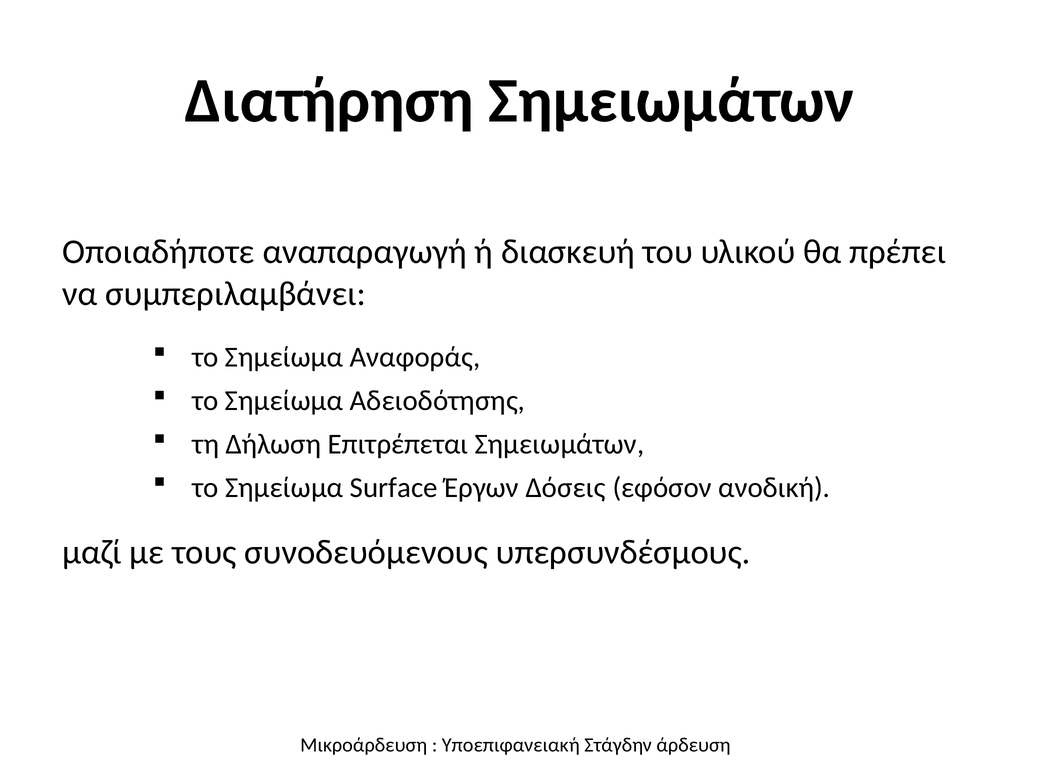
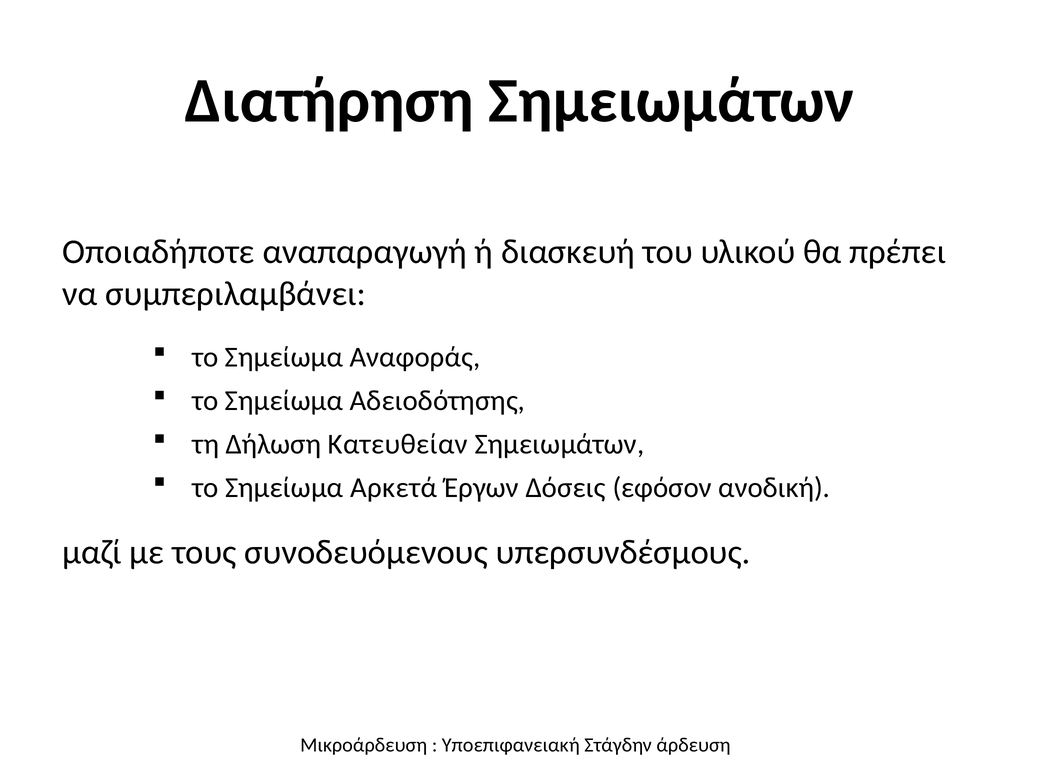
Επιτρέπεται: Επιτρέπεται -> Κατευθείαν
Surface: Surface -> Αρκετά
